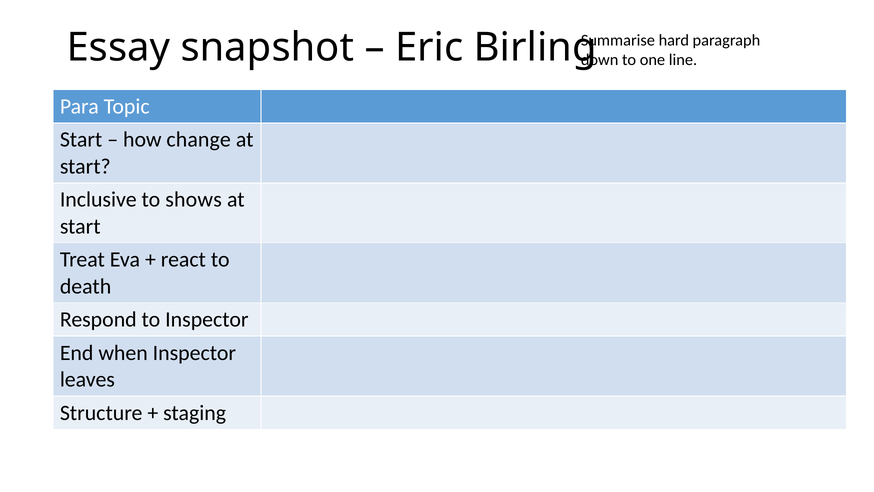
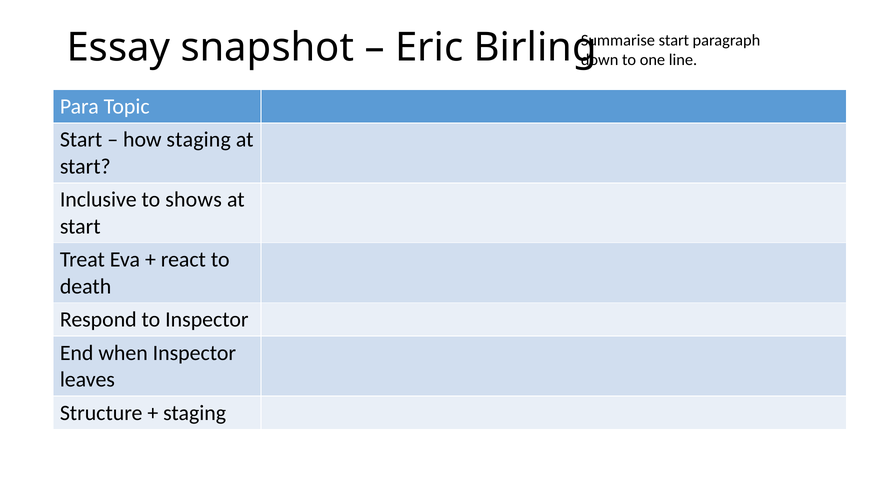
Summarise hard: hard -> start
how change: change -> staging
